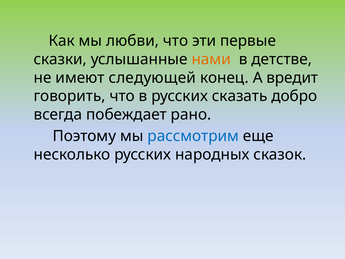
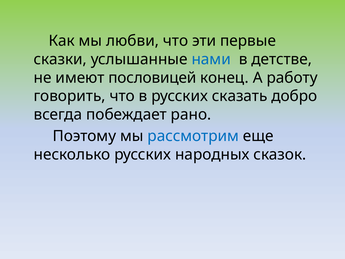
нами colour: orange -> blue
следующей: следующей -> пословицей
вредит: вредит -> работу
